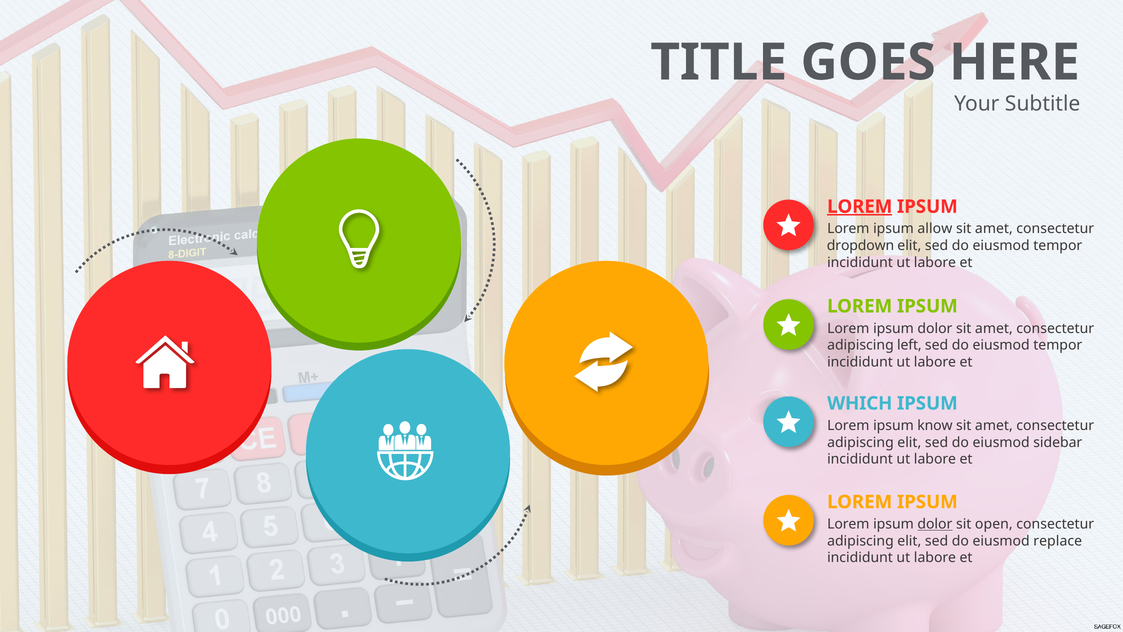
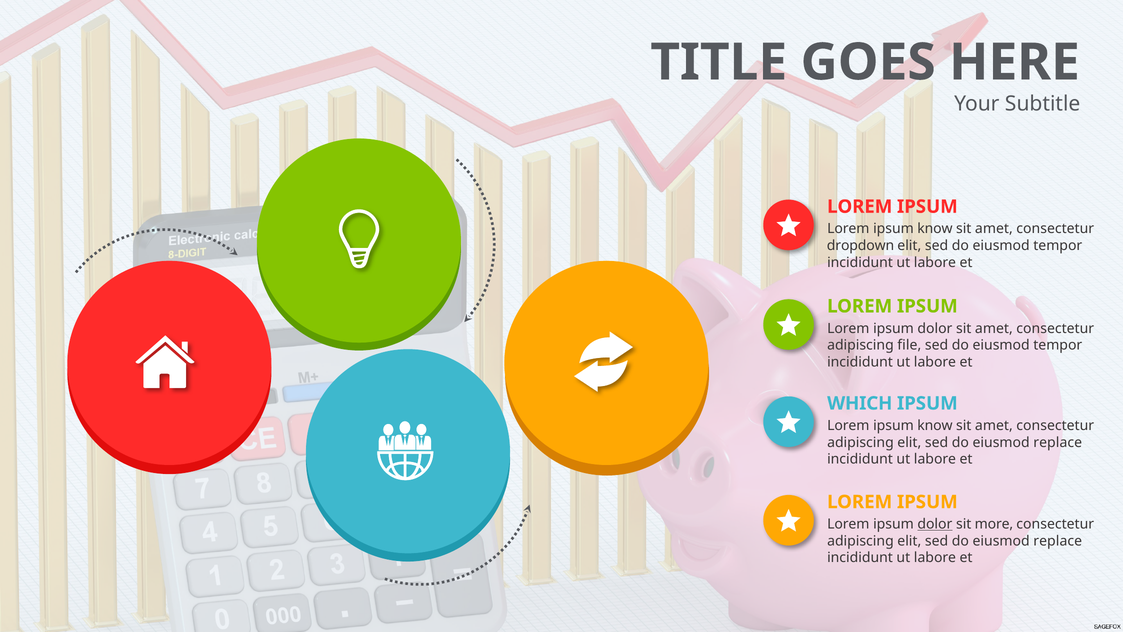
LOREM at (860, 207) underline: present -> none
allow at (935, 229): allow -> know
left: left -> file
sidebar at (1058, 442): sidebar -> replace
open: open -> more
